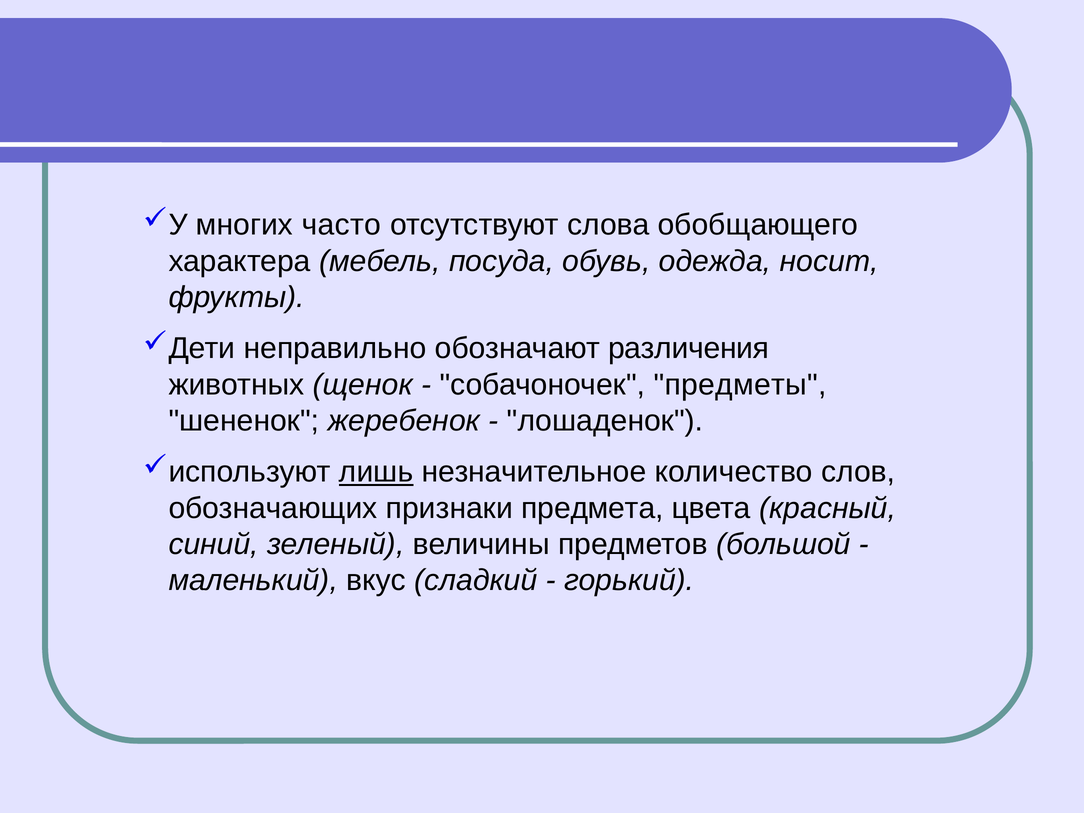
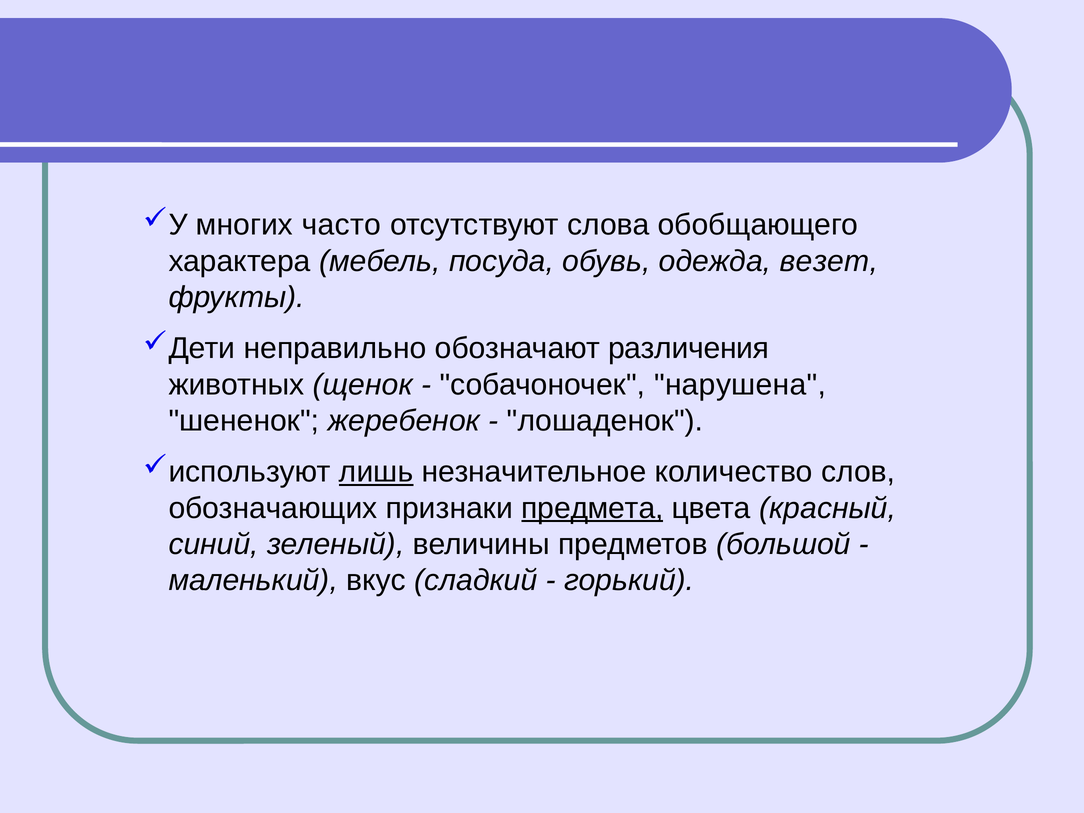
носит: носит -> везет
предметы: предметы -> нарушена
предмета underline: none -> present
